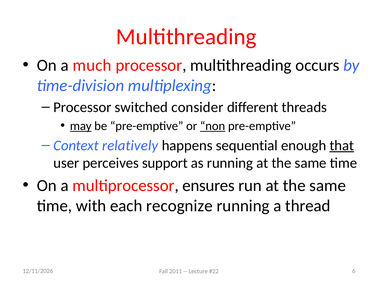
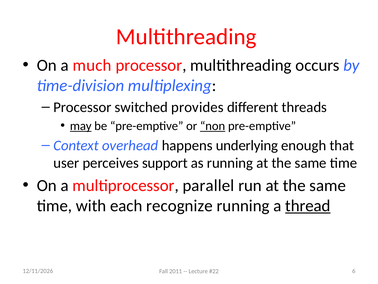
consider: consider -> provides
relatively: relatively -> overhead
sequential: sequential -> underlying
that underline: present -> none
ensures: ensures -> parallel
thread underline: none -> present
